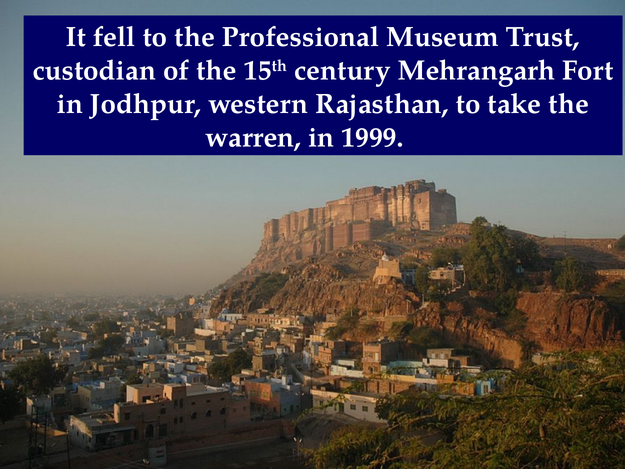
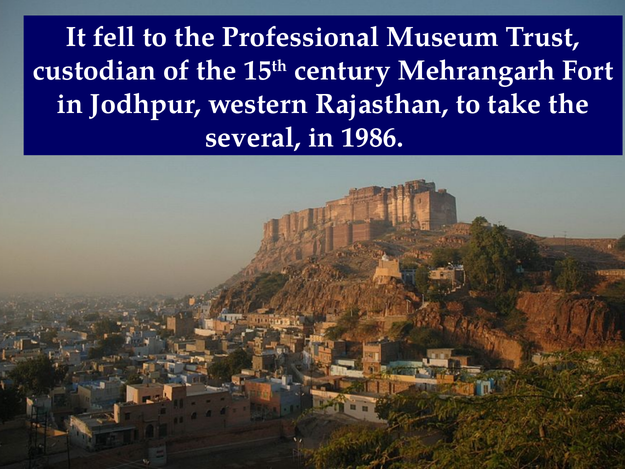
warren: warren -> several
1999: 1999 -> 1986
